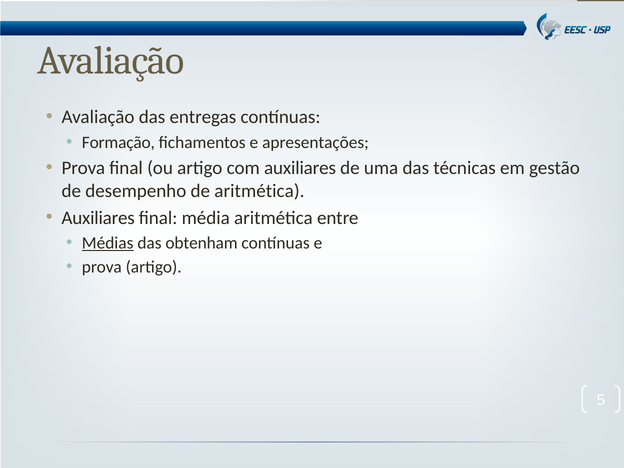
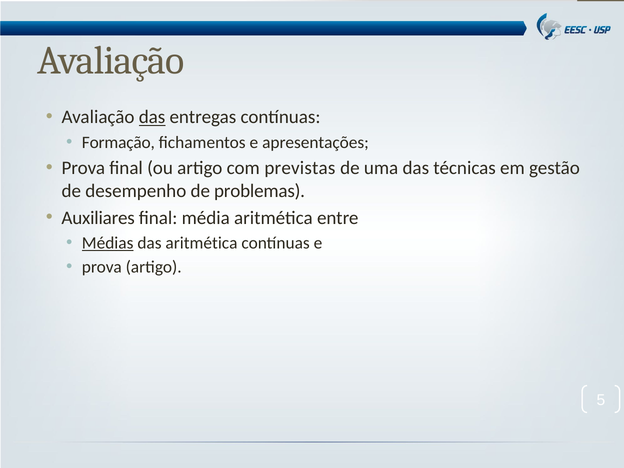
das at (152, 117) underline: none -> present
com auxiliares: auxiliares -> previstas
de aritmética: aritmética -> problemas
das obtenham: obtenham -> aritmética
